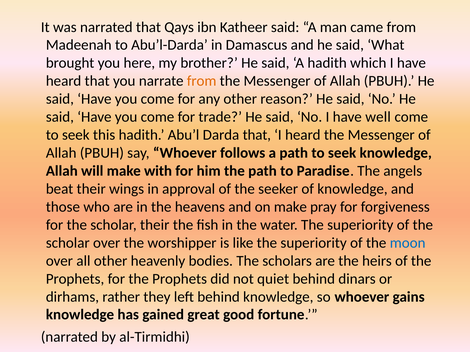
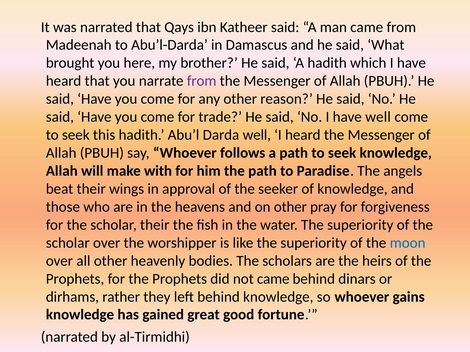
from at (202, 81) colour: orange -> purple
Darda that: that -> well
on make: make -> other
not quiet: quiet -> came
